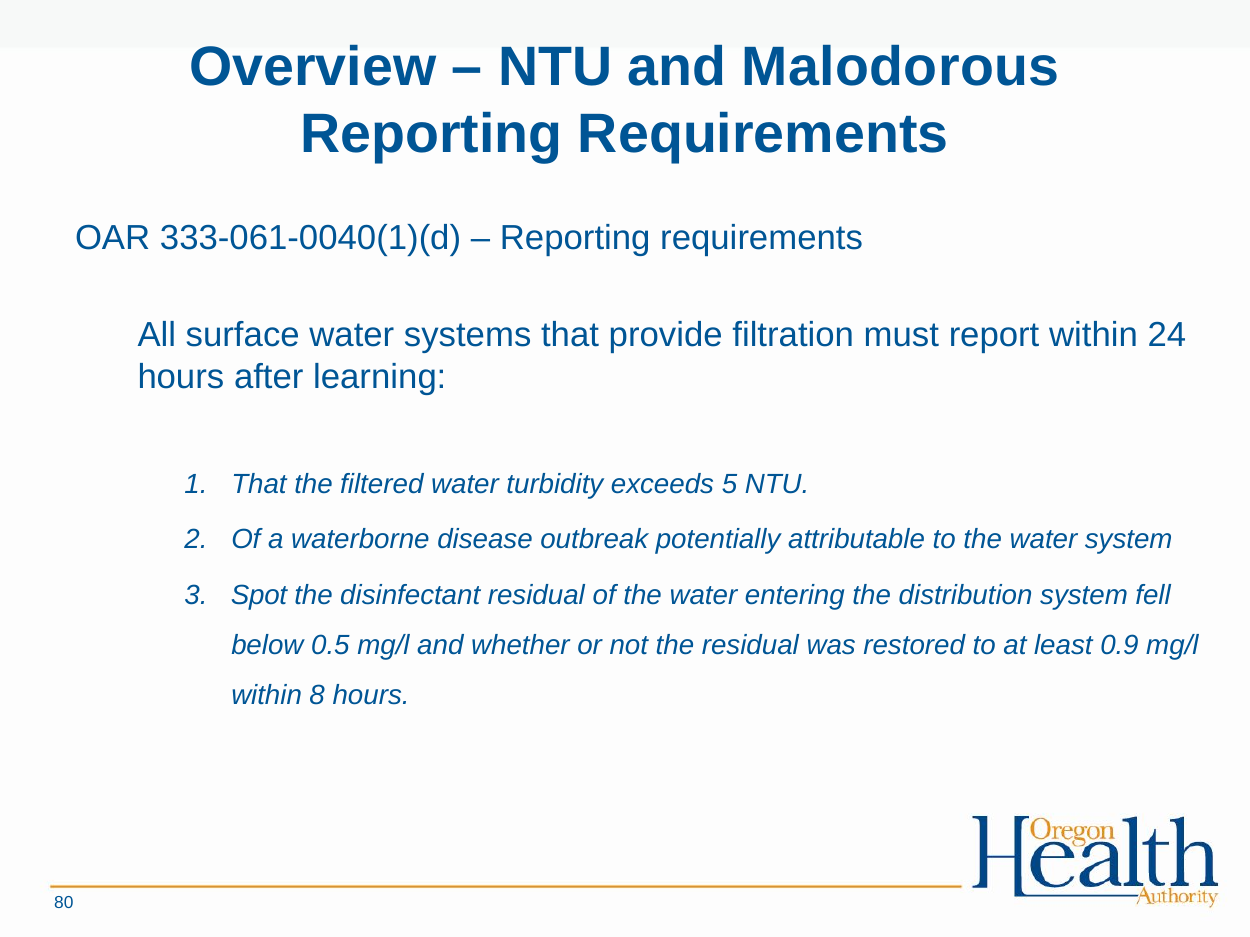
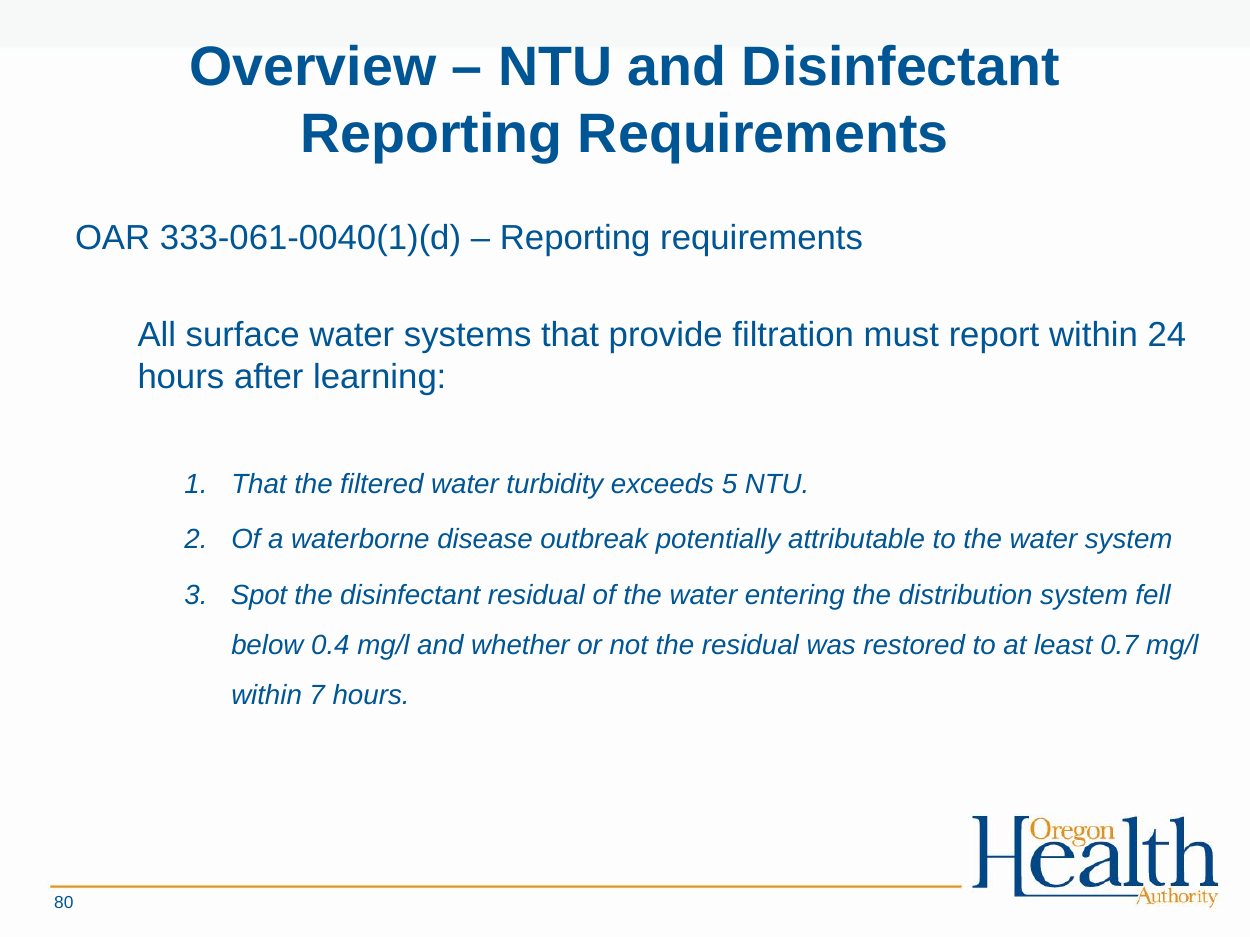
and Malodorous: Malodorous -> Disinfectant
0.5: 0.5 -> 0.4
0.9: 0.9 -> 0.7
8: 8 -> 7
